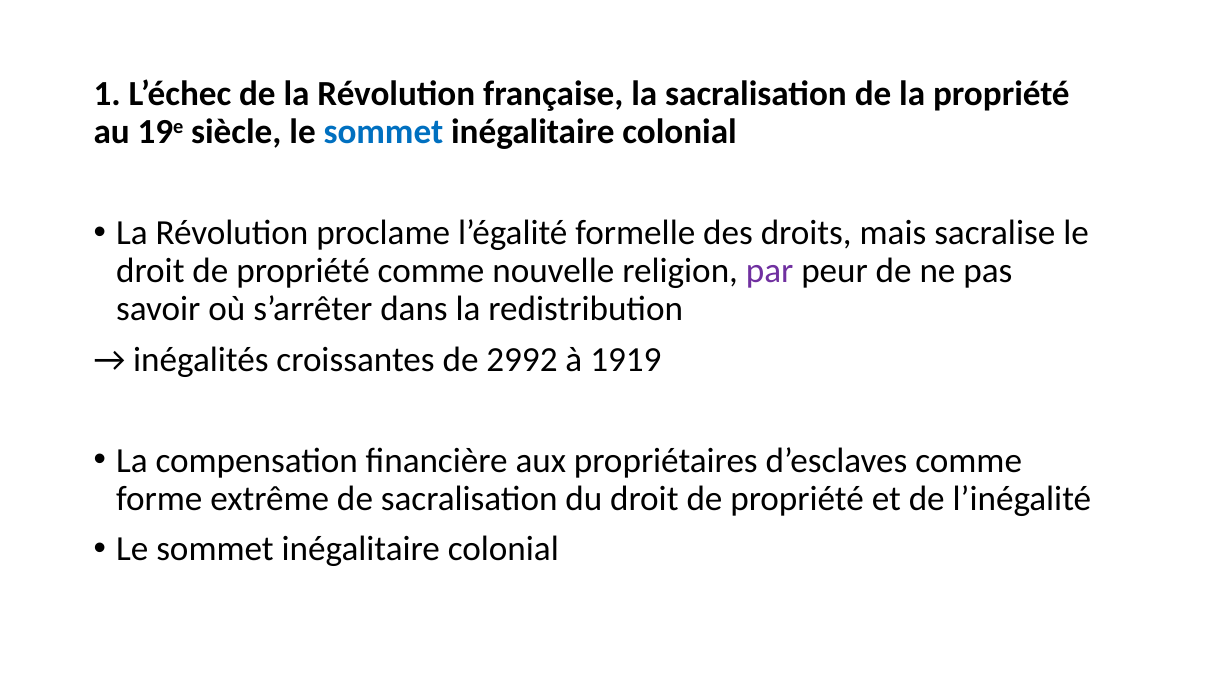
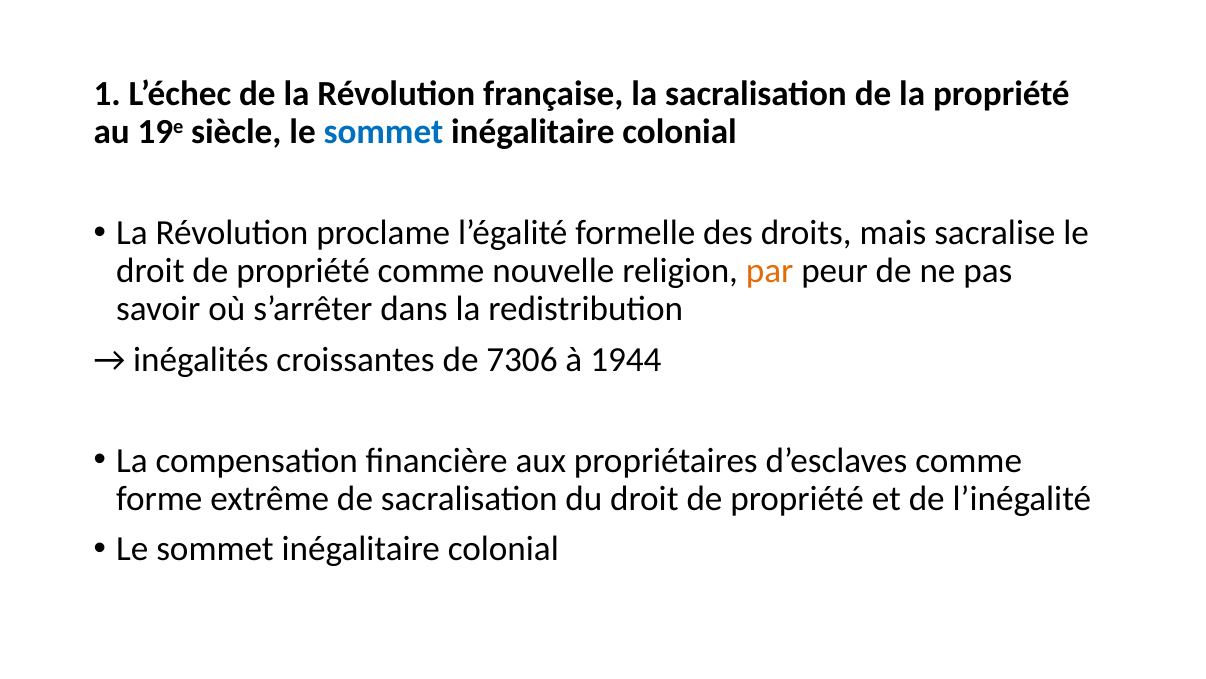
par colour: purple -> orange
2992: 2992 -> 7306
1919: 1919 -> 1944
